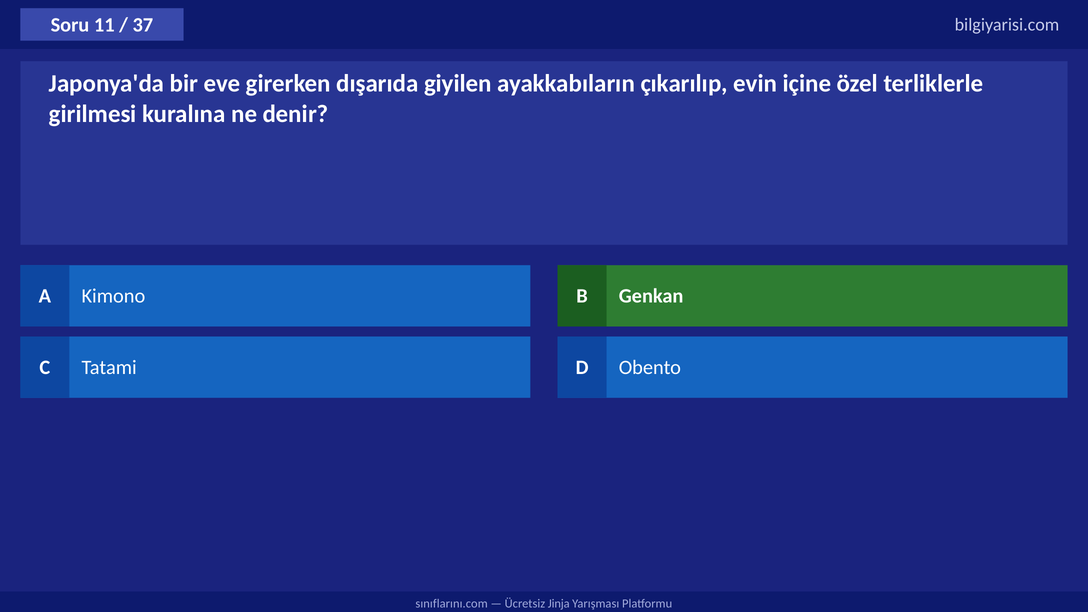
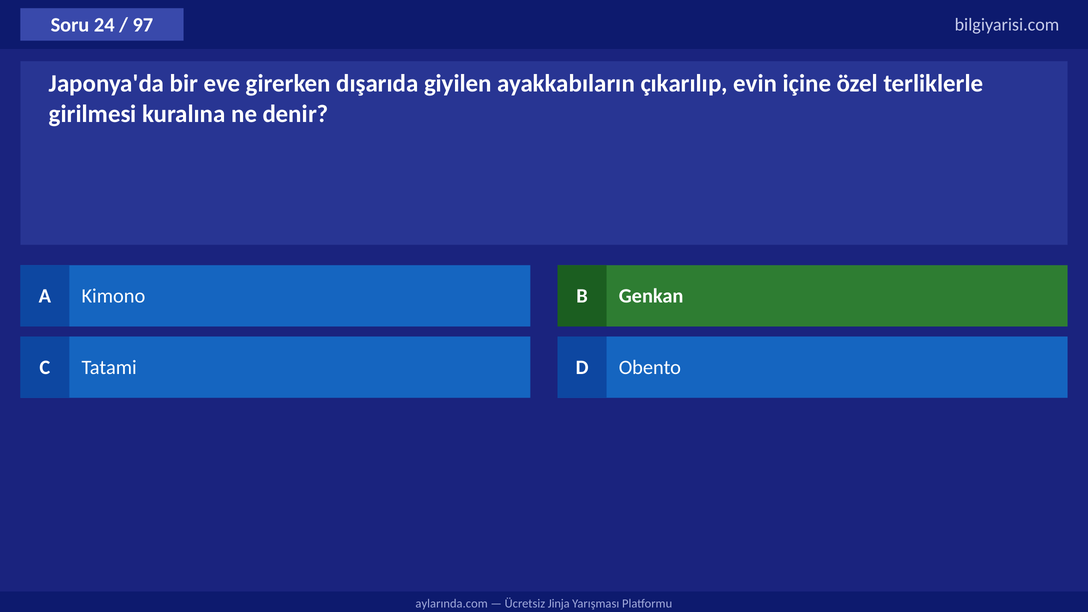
11: 11 -> 24
37: 37 -> 97
sınıflarını.com: sınıflarını.com -> aylarında.com
